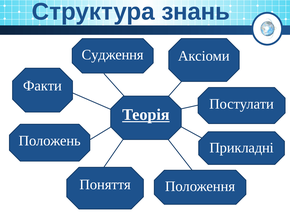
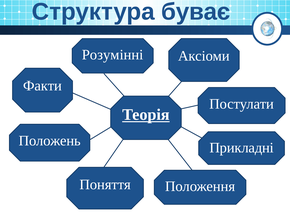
знань: знань -> буває
Судження: Судження -> Розумінні
